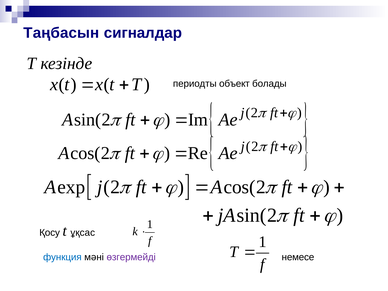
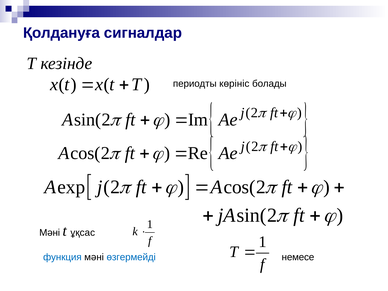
Таңбасын: Таңбасын -> Қолдануға
объект: объект -> көрініс
Қосу at (50, 233): Қосу -> Мәні
өзгермейді colour: purple -> blue
